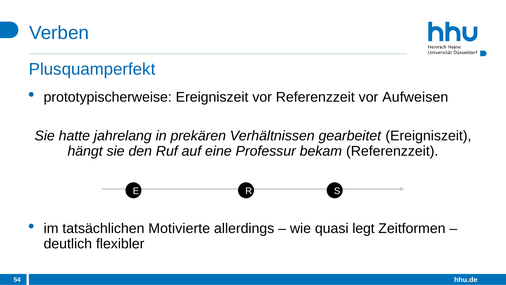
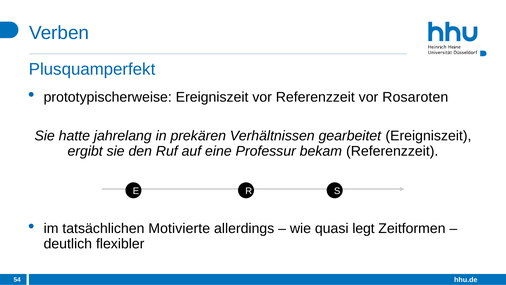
Aufweisen: Aufweisen -> Rosaroten
hängt: hängt -> ergibt
